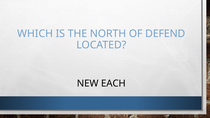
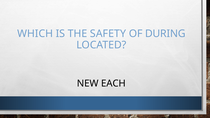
NORTH: NORTH -> SAFETY
DEFEND: DEFEND -> DURING
